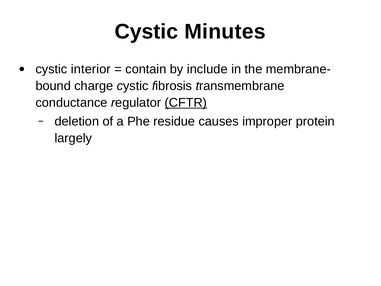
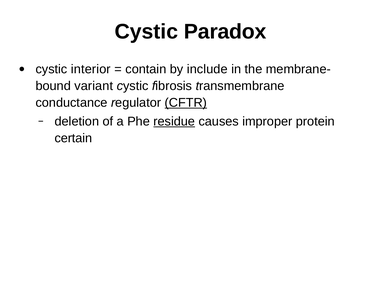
Minutes: Minutes -> Paradox
charge: charge -> variant
residue underline: none -> present
largely: largely -> certain
